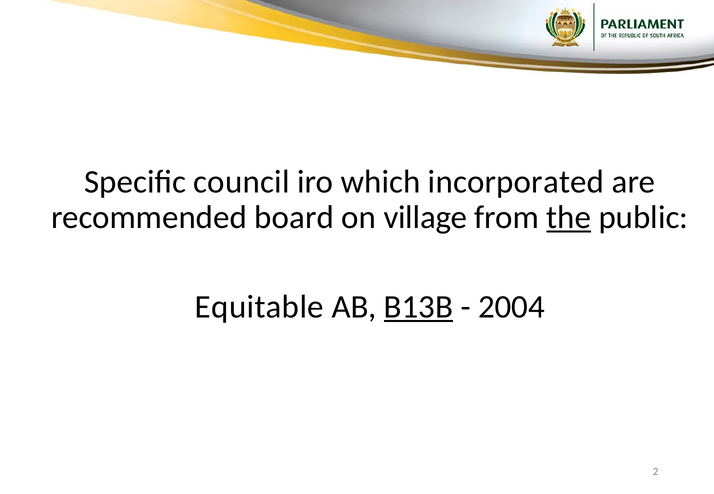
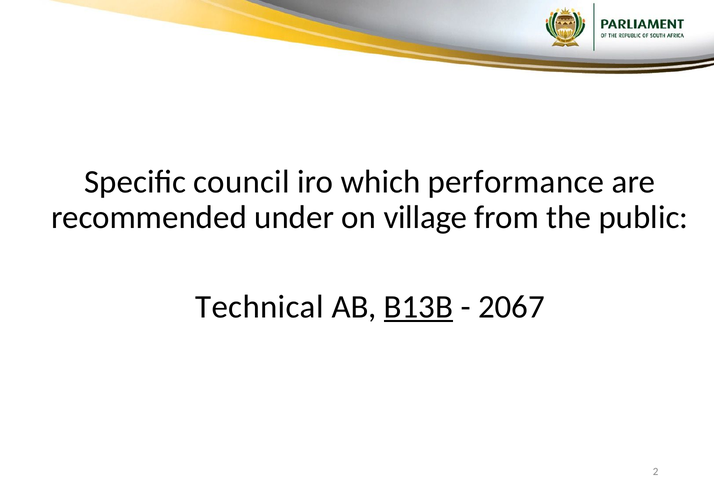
incorporated: incorporated -> performance
board: board -> under
the underline: present -> none
Equitable: Equitable -> Technical
2004: 2004 -> 2067
